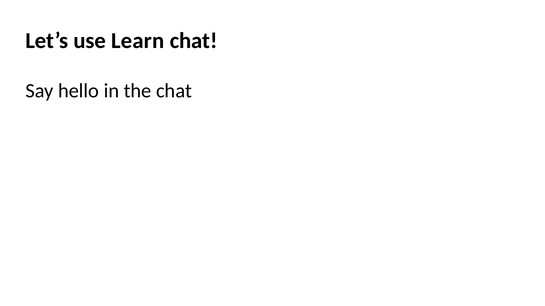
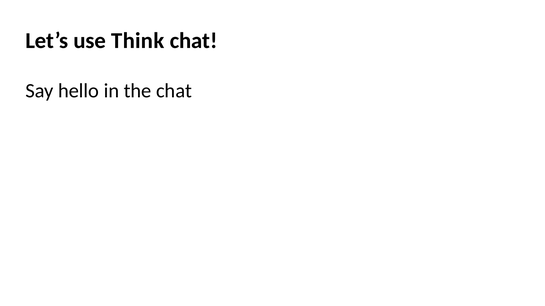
Learn: Learn -> Think
